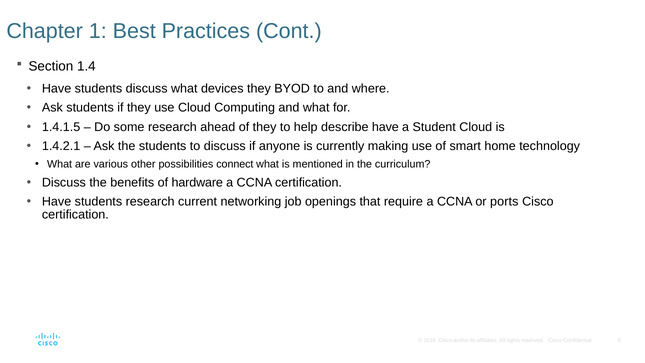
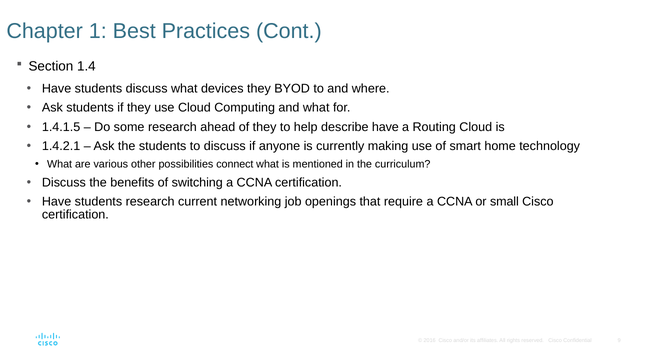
Student: Student -> Routing
hardware: hardware -> switching
ports: ports -> small
